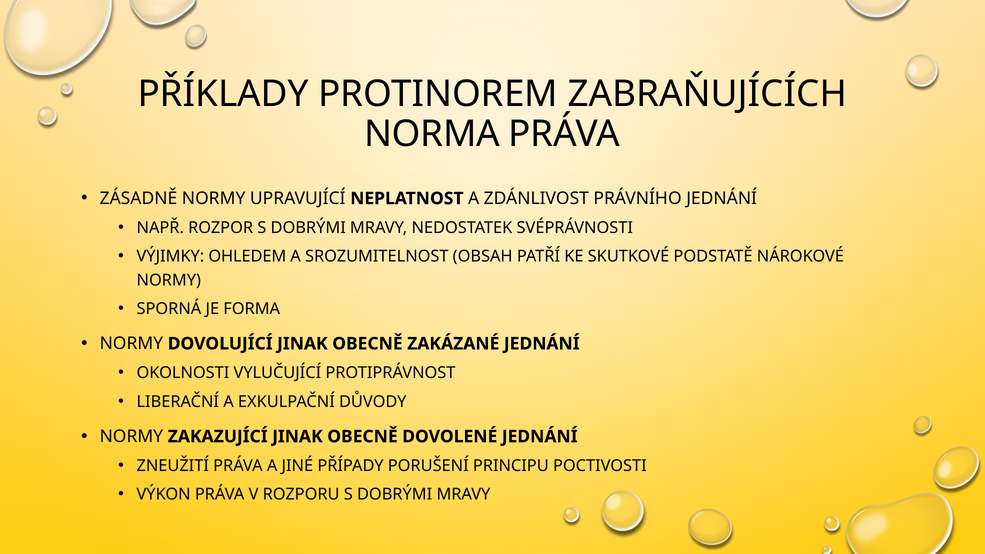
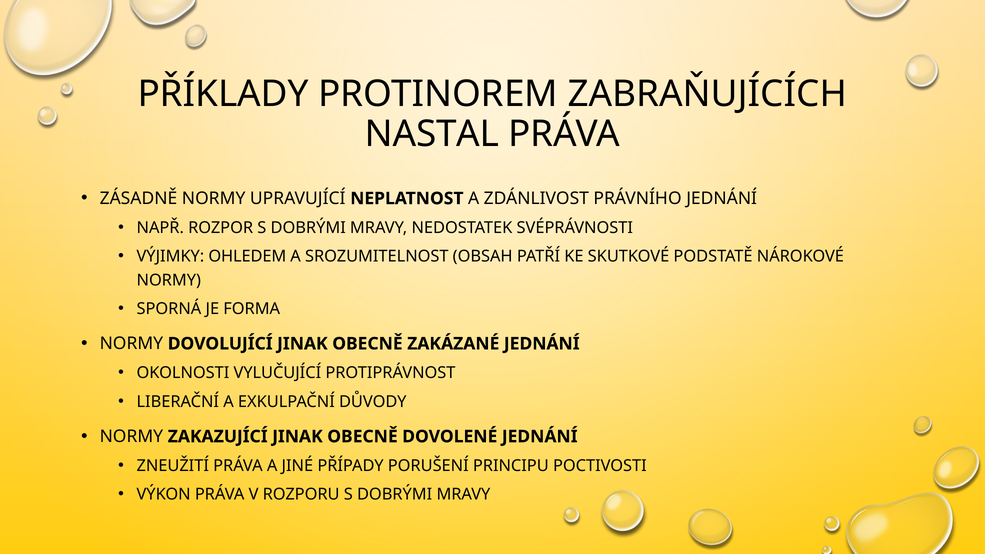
NORMA: NORMA -> NASTAL
